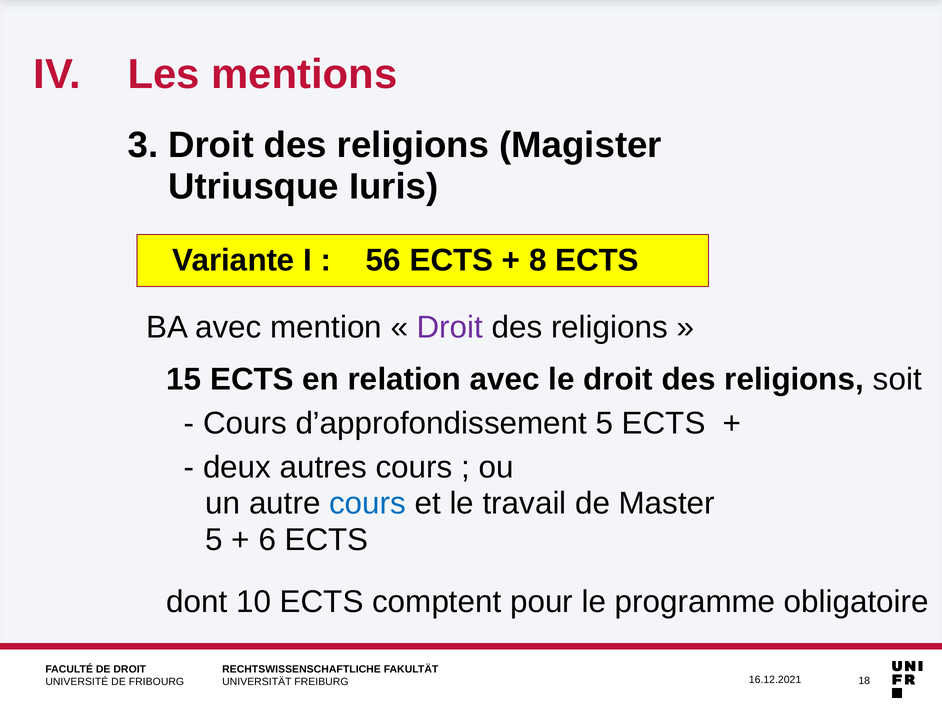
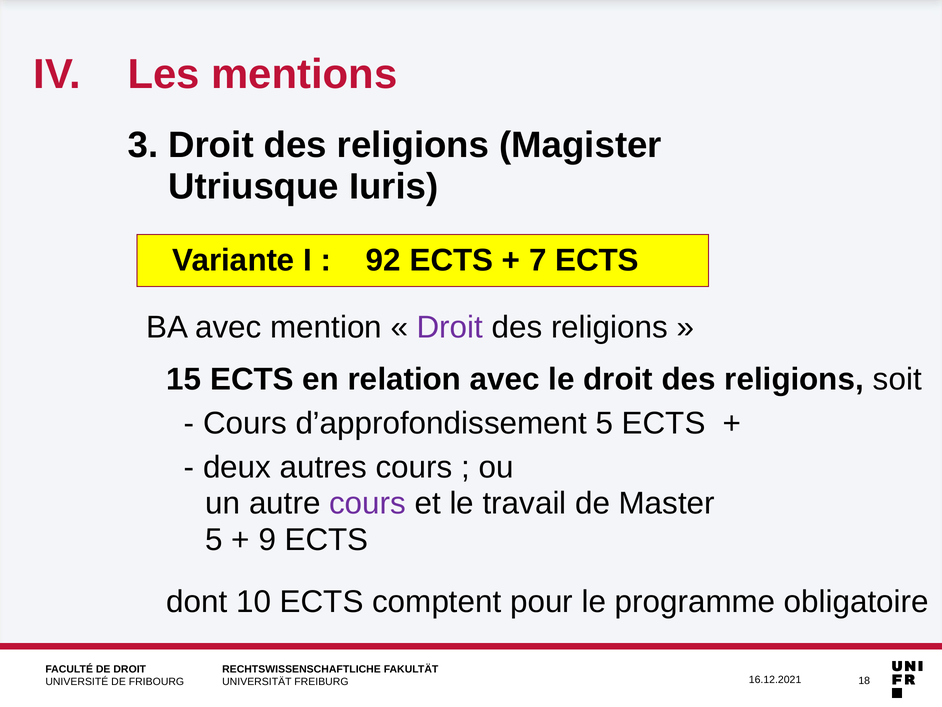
56: 56 -> 92
8: 8 -> 7
cours at (368, 503) colour: blue -> purple
6: 6 -> 9
